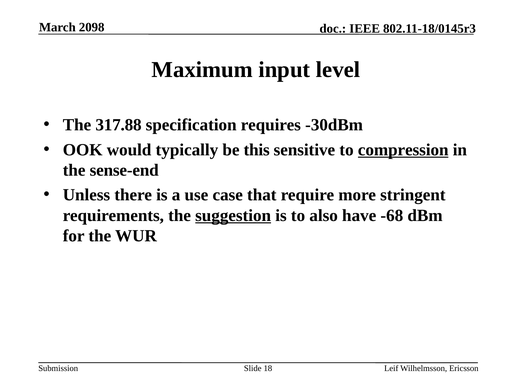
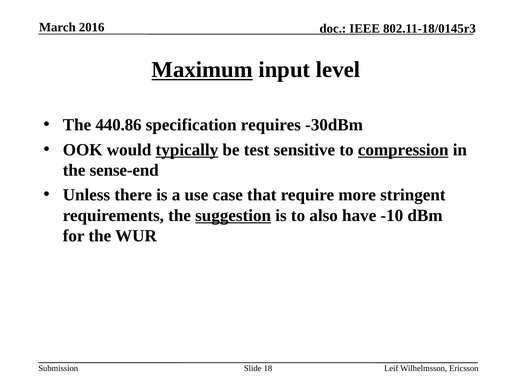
2098: 2098 -> 2016
Maximum underline: none -> present
317.88: 317.88 -> 440.86
typically underline: none -> present
this: this -> test
-68: -68 -> -10
